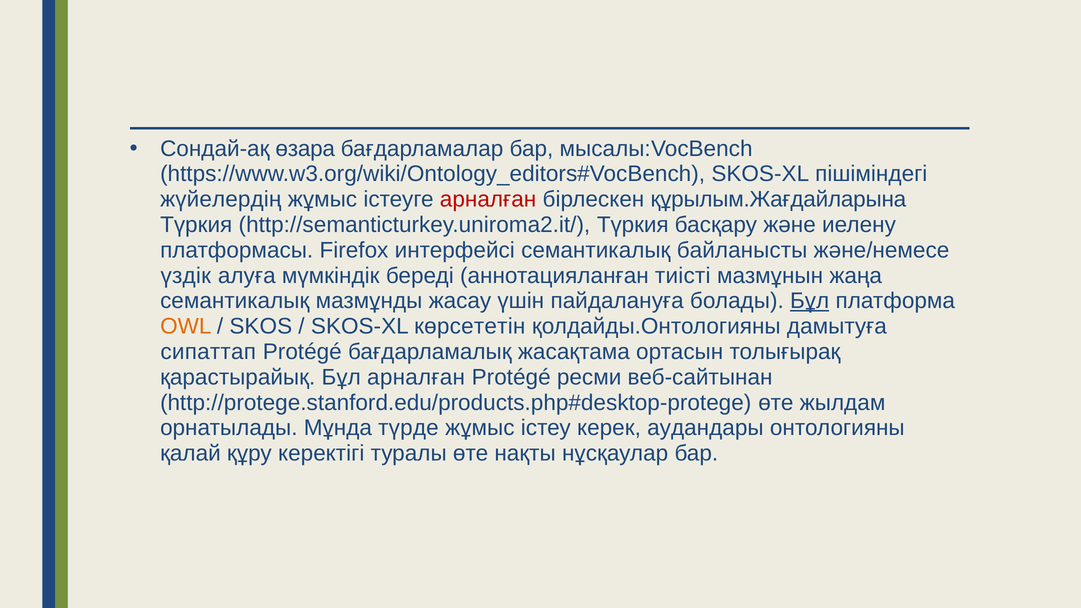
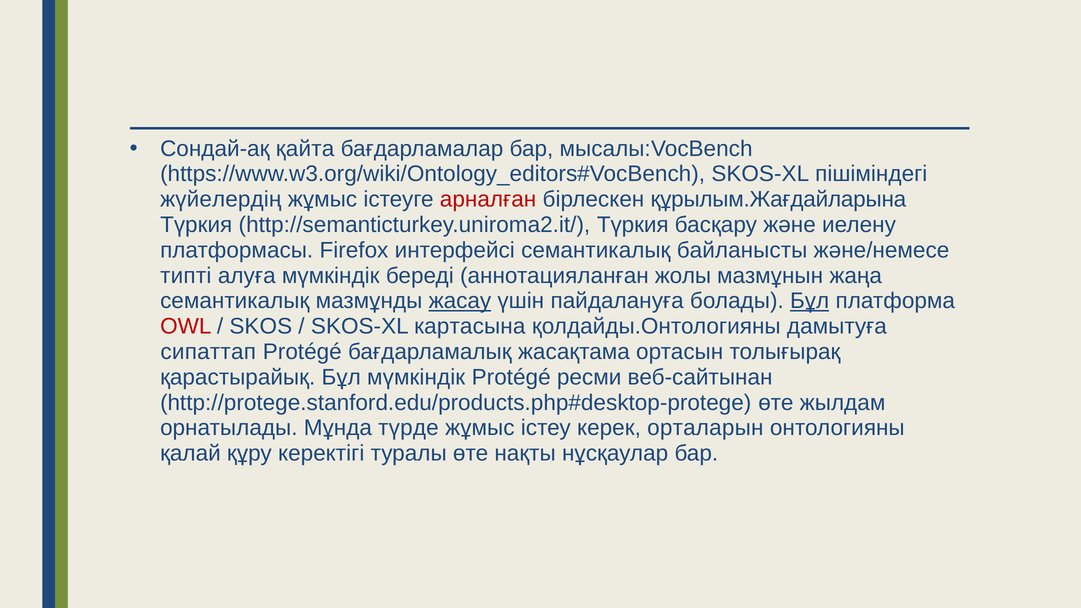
өзара: өзара -> қайта
үздік: үздік -> типті
тиісті: тиісті -> жолы
жасау underline: none -> present
OWL colour: orange -> red
көрсететін: көрсететін -> картасына
Бұл арналған: арналған -> мүмкіндік
аудандары: аудандары -> орталарын
